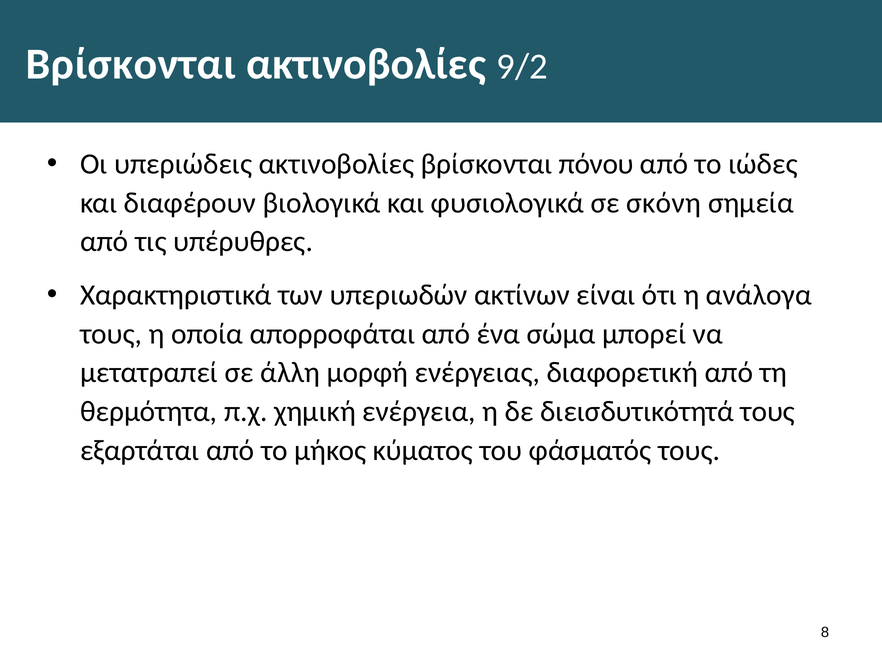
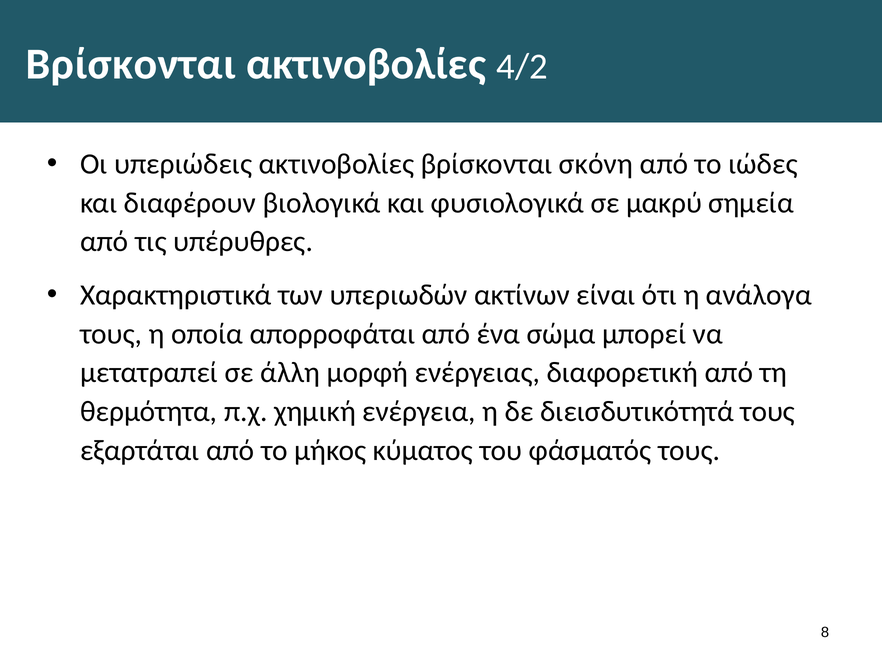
9/2: 9/2 -> 4/2
πόνου: πόνου -> σκόνη
σκόνη: σκόνη -> μακρύ
